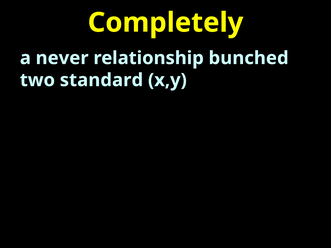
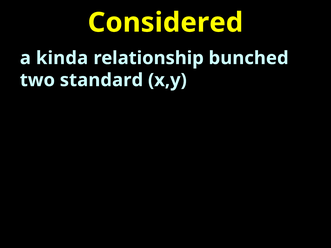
Completely: Completely -> Considered
never: never -> kinda
